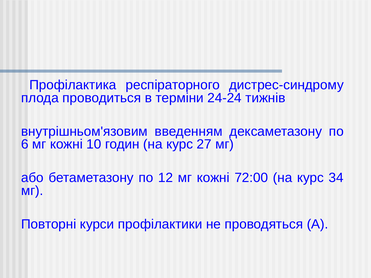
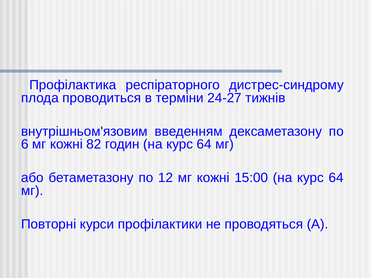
24-24: 24-24 -> 24-27
10: 10 -> 82
годин на курс 27: 27 -> 64
72:00: 72:00 -> 15:00
34 at (336, 178): 34 -> 64
